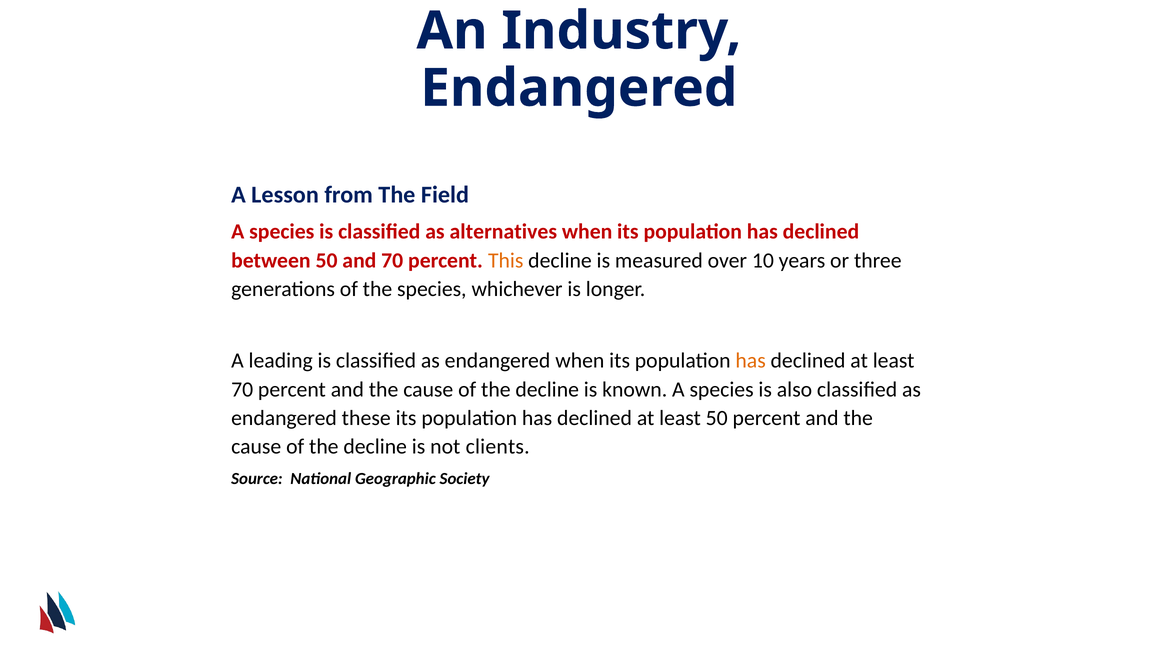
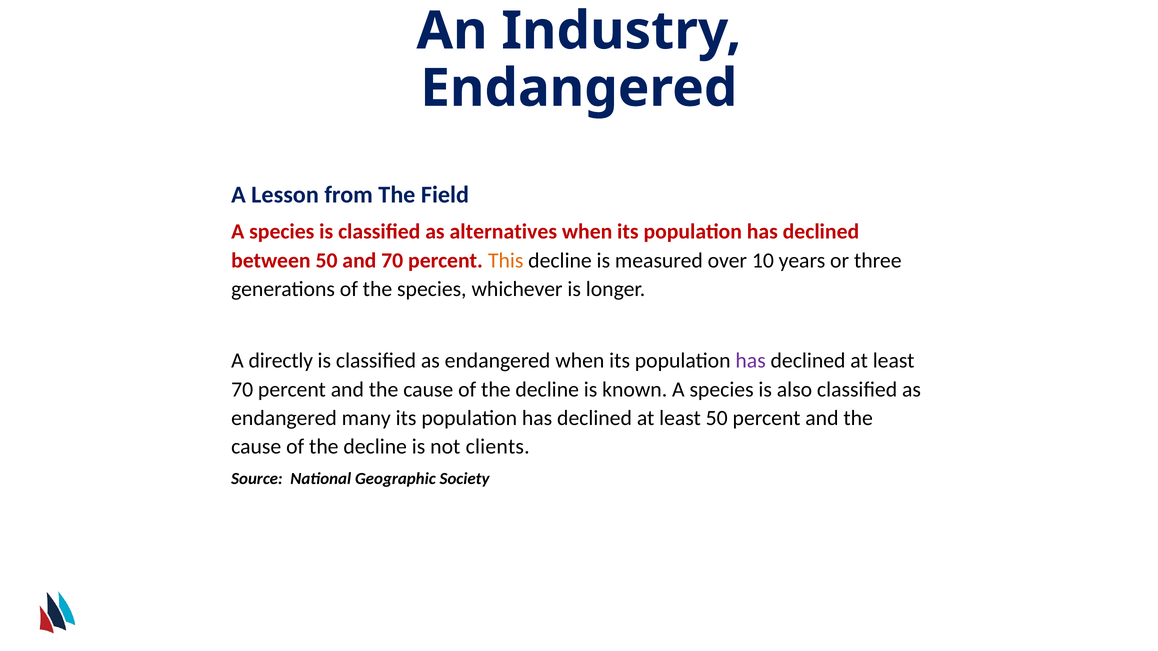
leading: leading -> directly
has at (751, 361) colour: orange -> purple
these: these -> many
